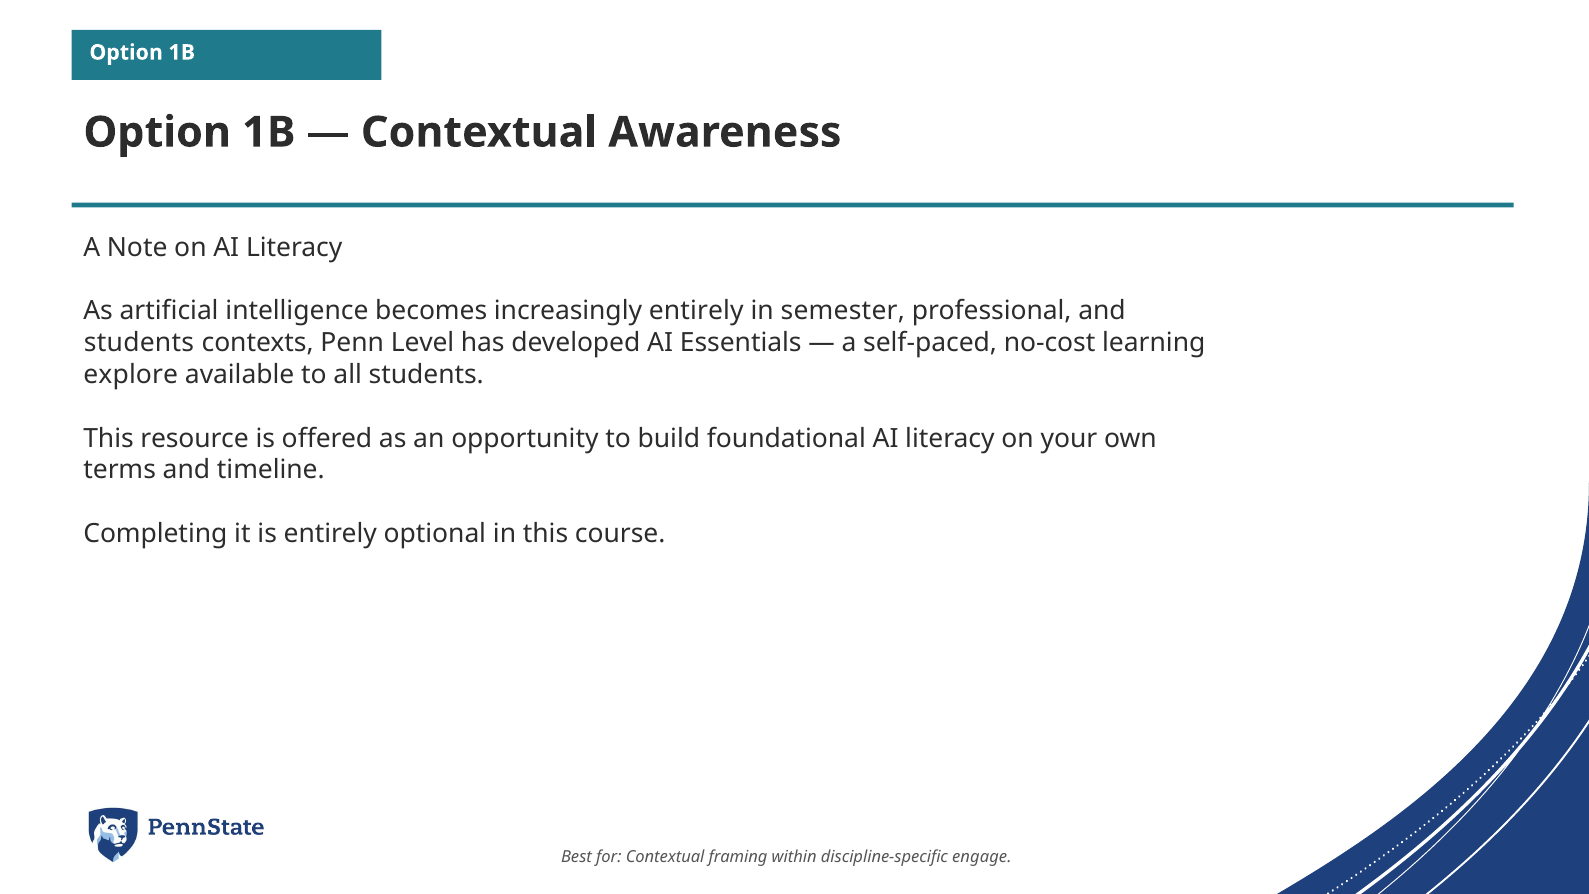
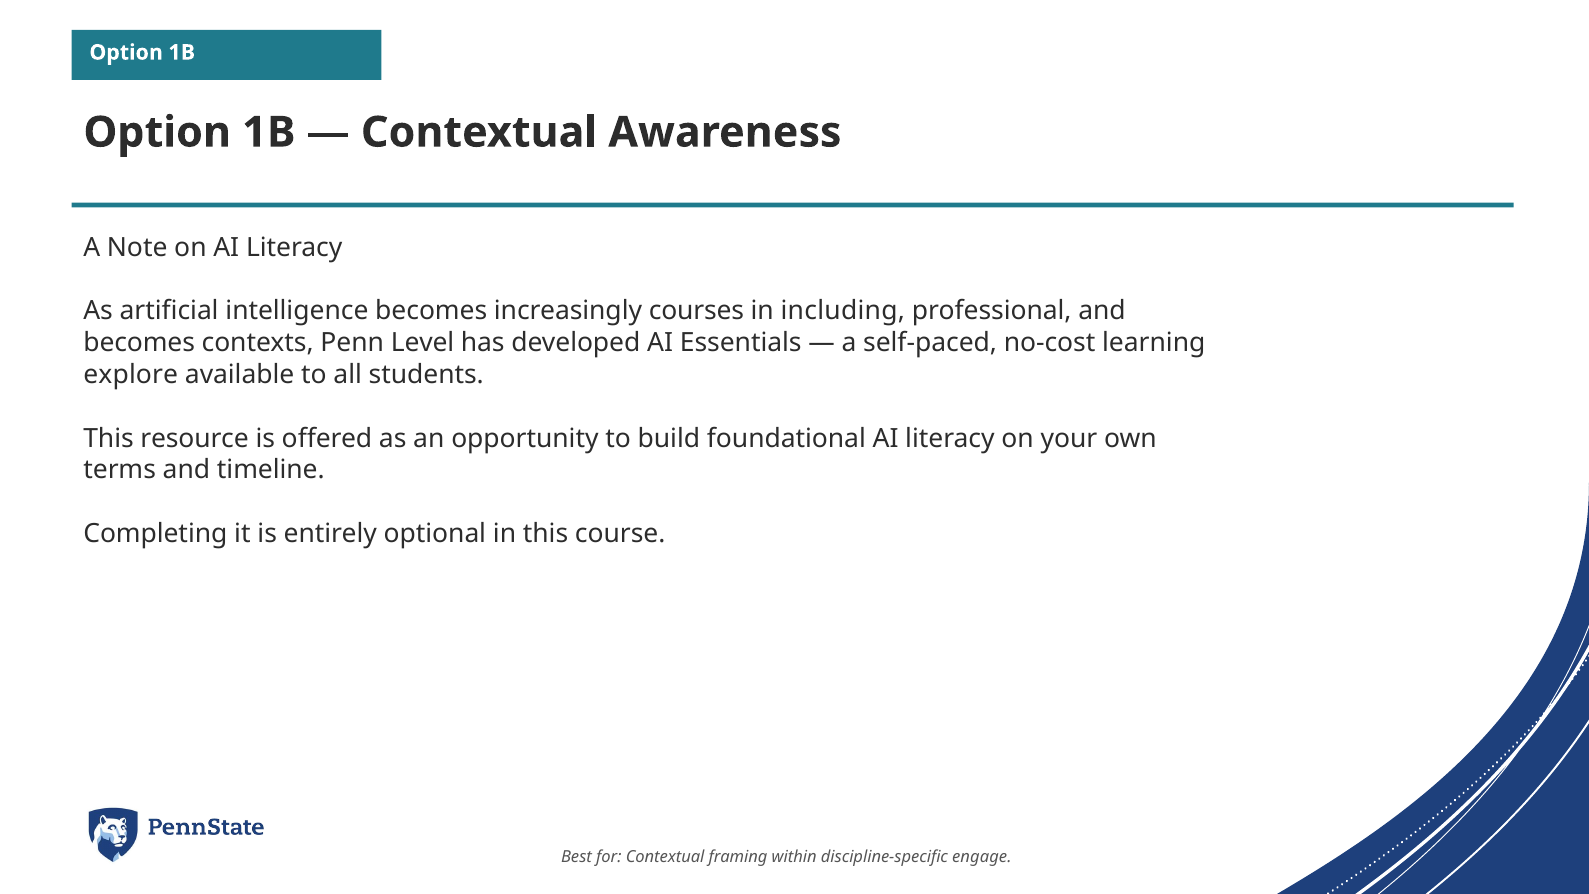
increasingly entirely: entirely -> courses
semester: semester -> including
students at (139, 343): students -> becomes
